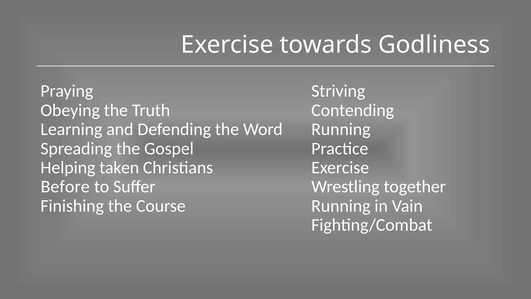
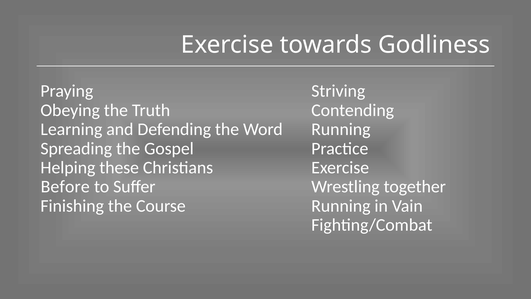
taken: taken -> these
